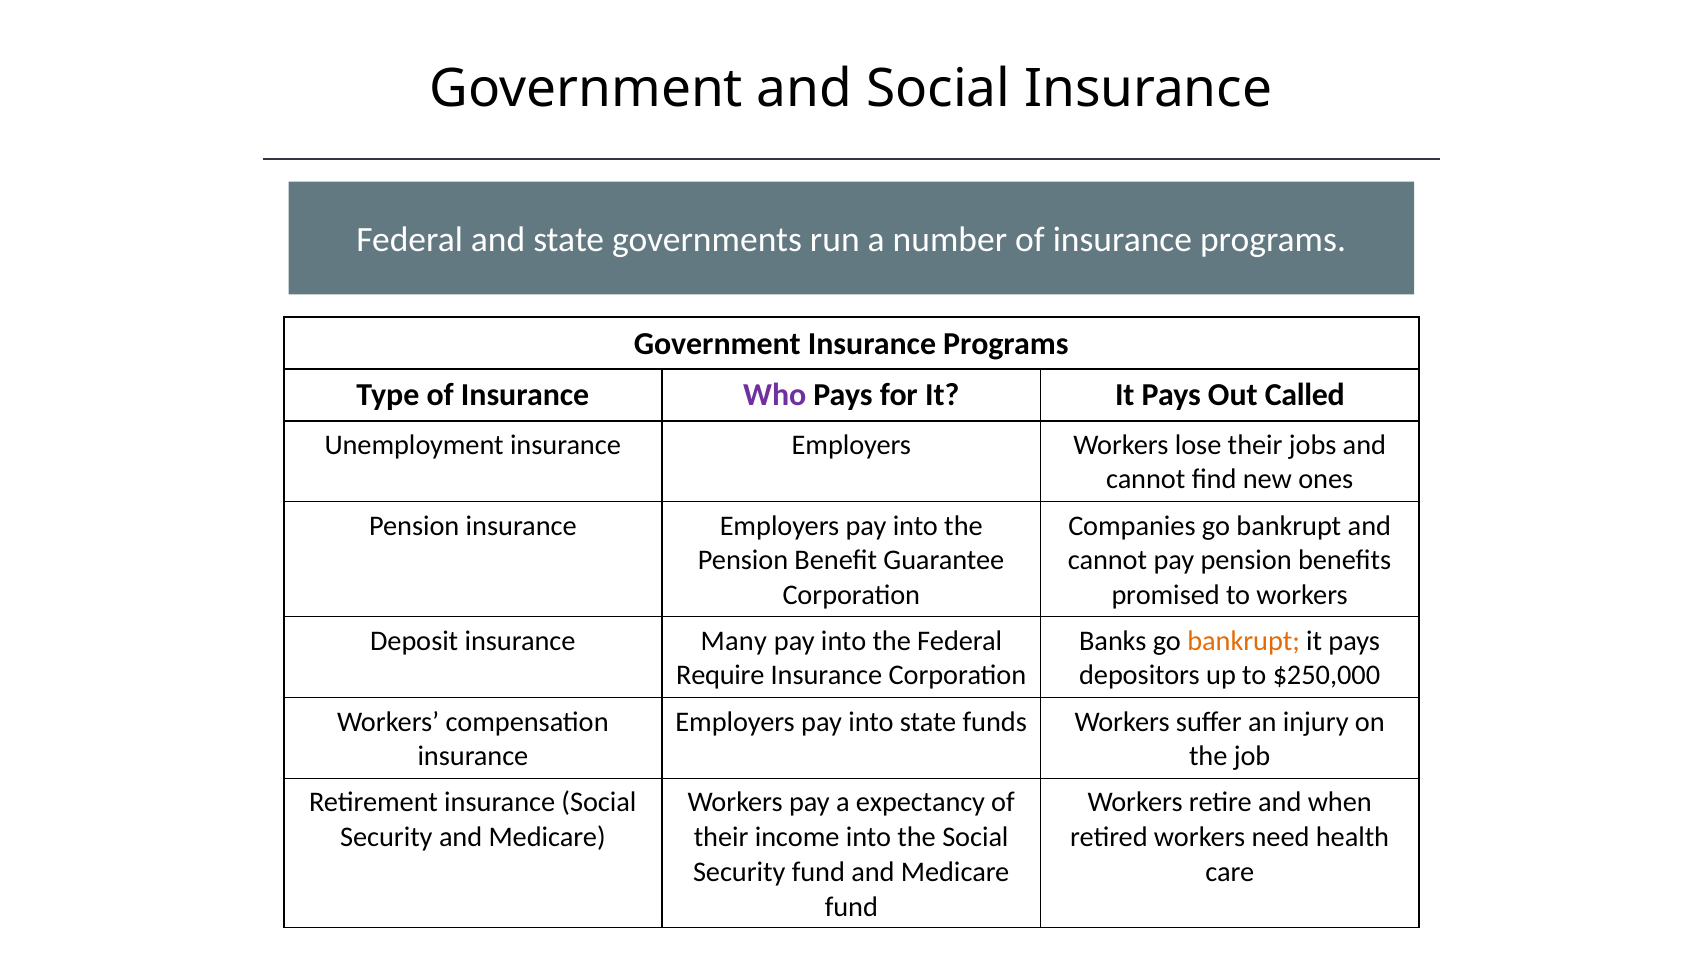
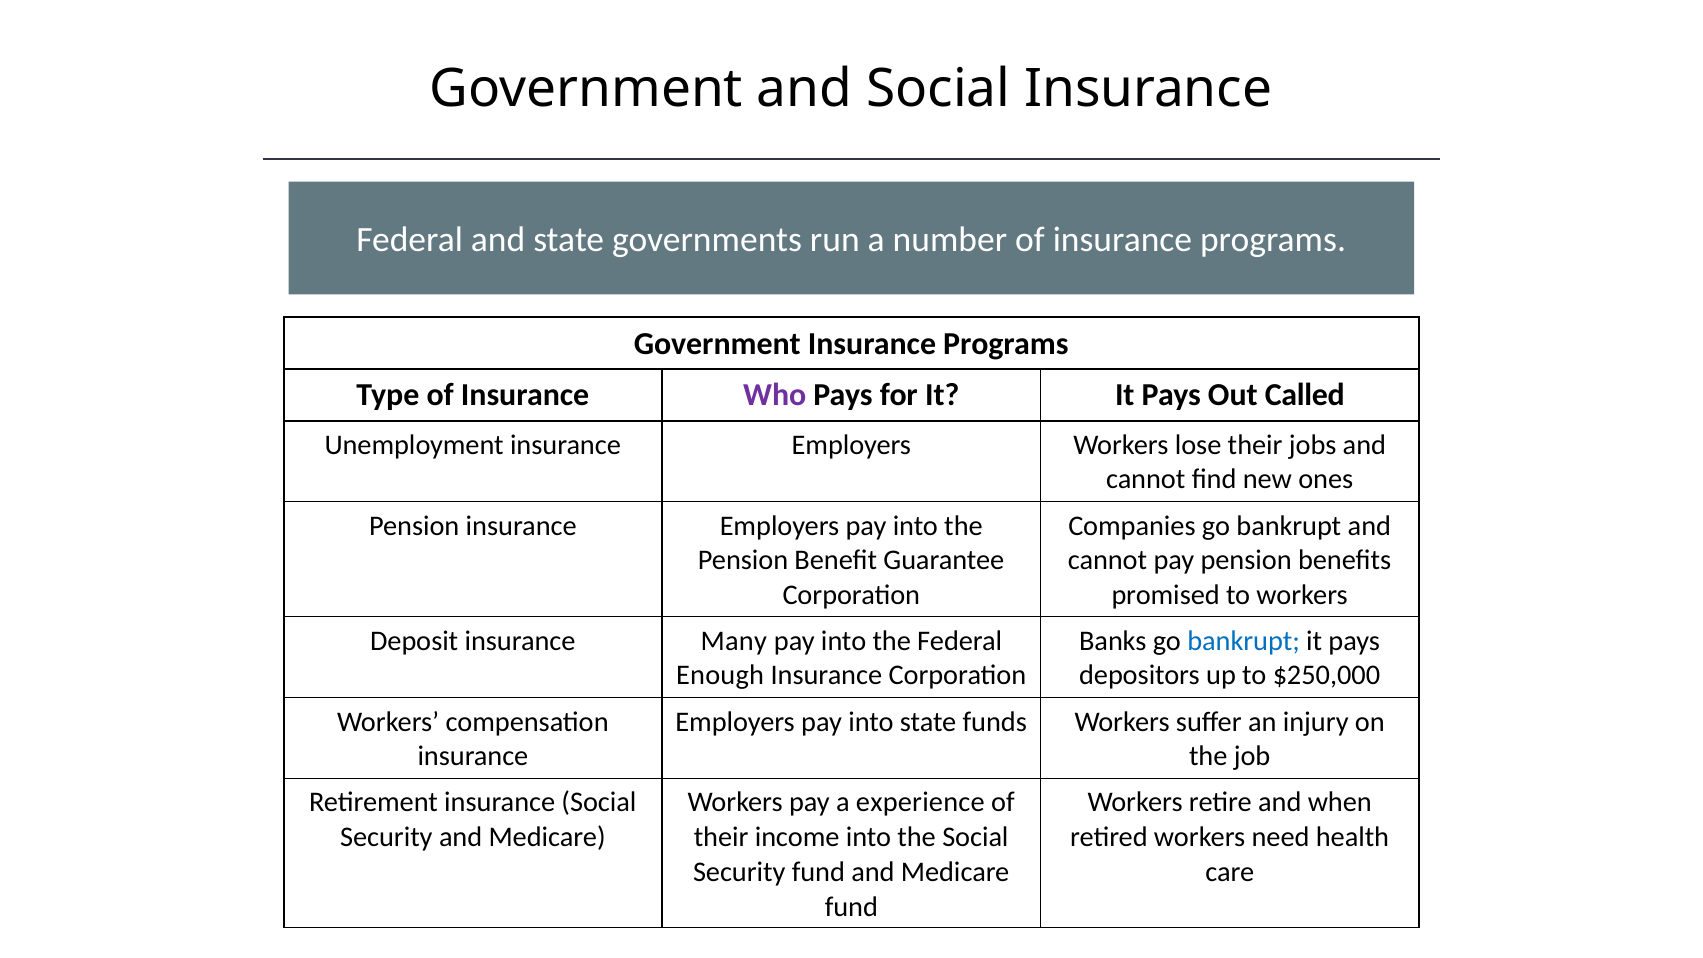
bankrupt at (1244, 641) colour: orange -> blue
Require: Require -> Enough
expectancy: expectancy -> experience
